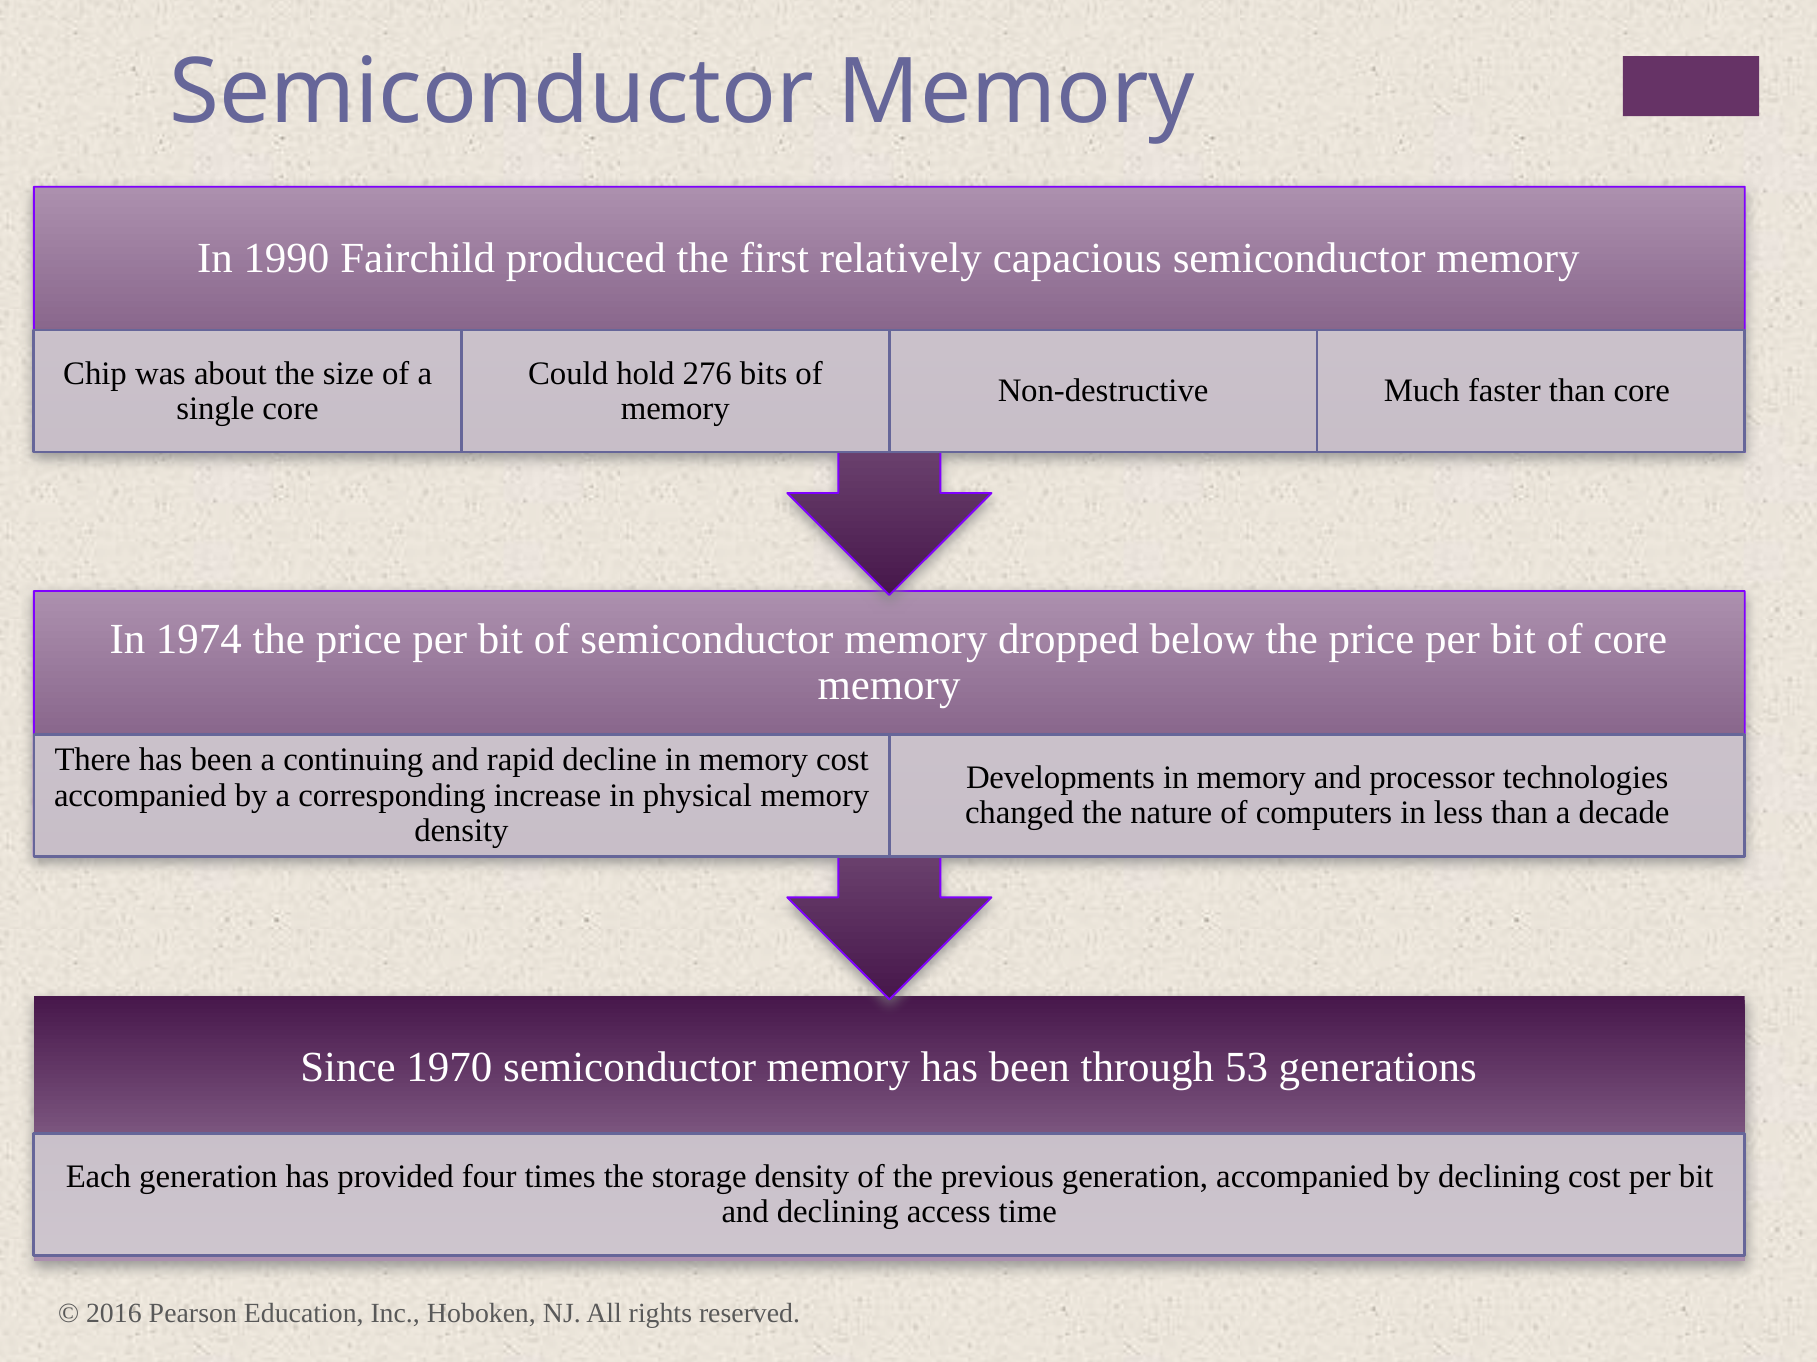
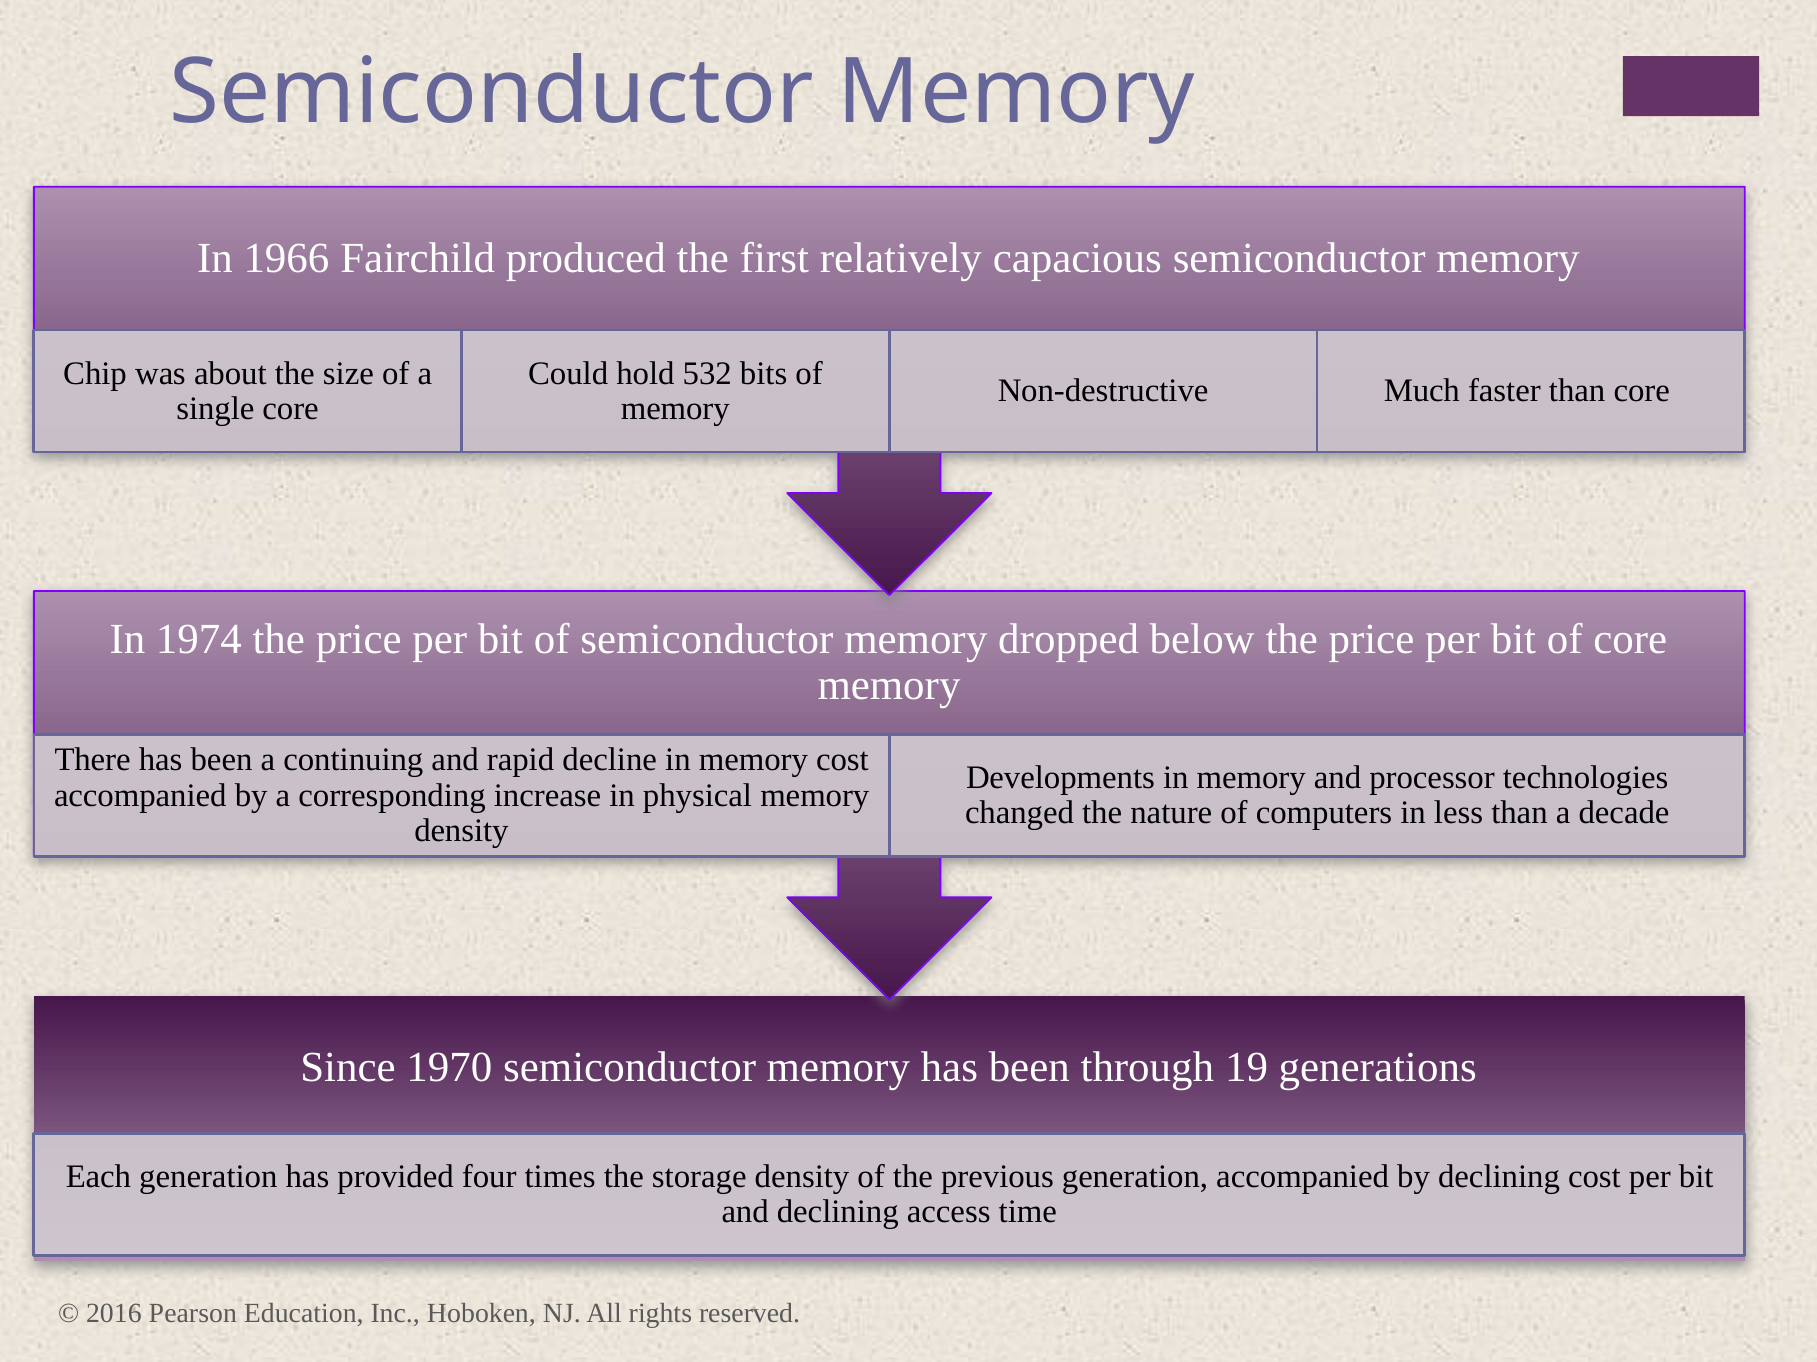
1990: 1990 -> 1966
276: 276 -> 532
53: 53 -> 19
